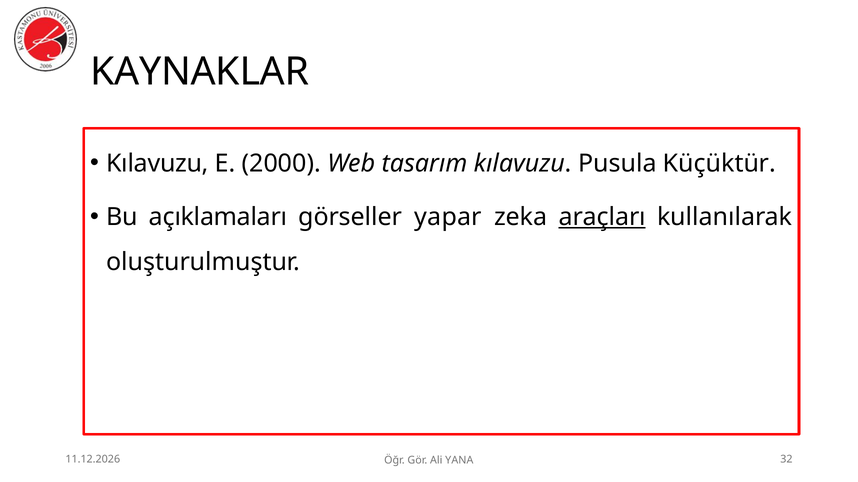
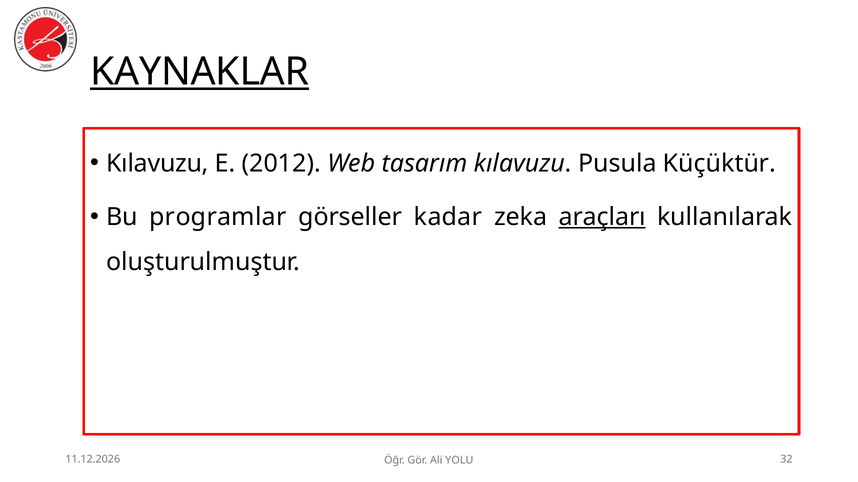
KAYNAKLAR underline: none -> present
2000: 2000 -> 2012
açıklamaları: açıklamaları -> programlar
yapar: yapar -> kadar
YANA: YANA -> YOLU
